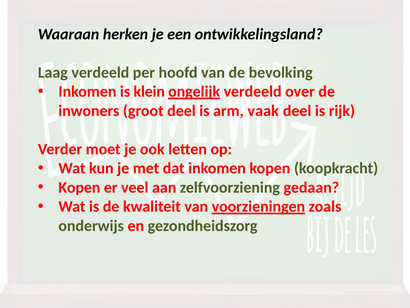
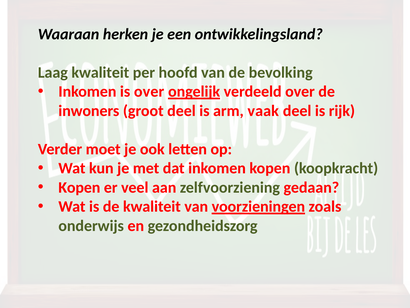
Laag verdeeld: verdeeld -> kwaliteit
is klein: klein -> over
